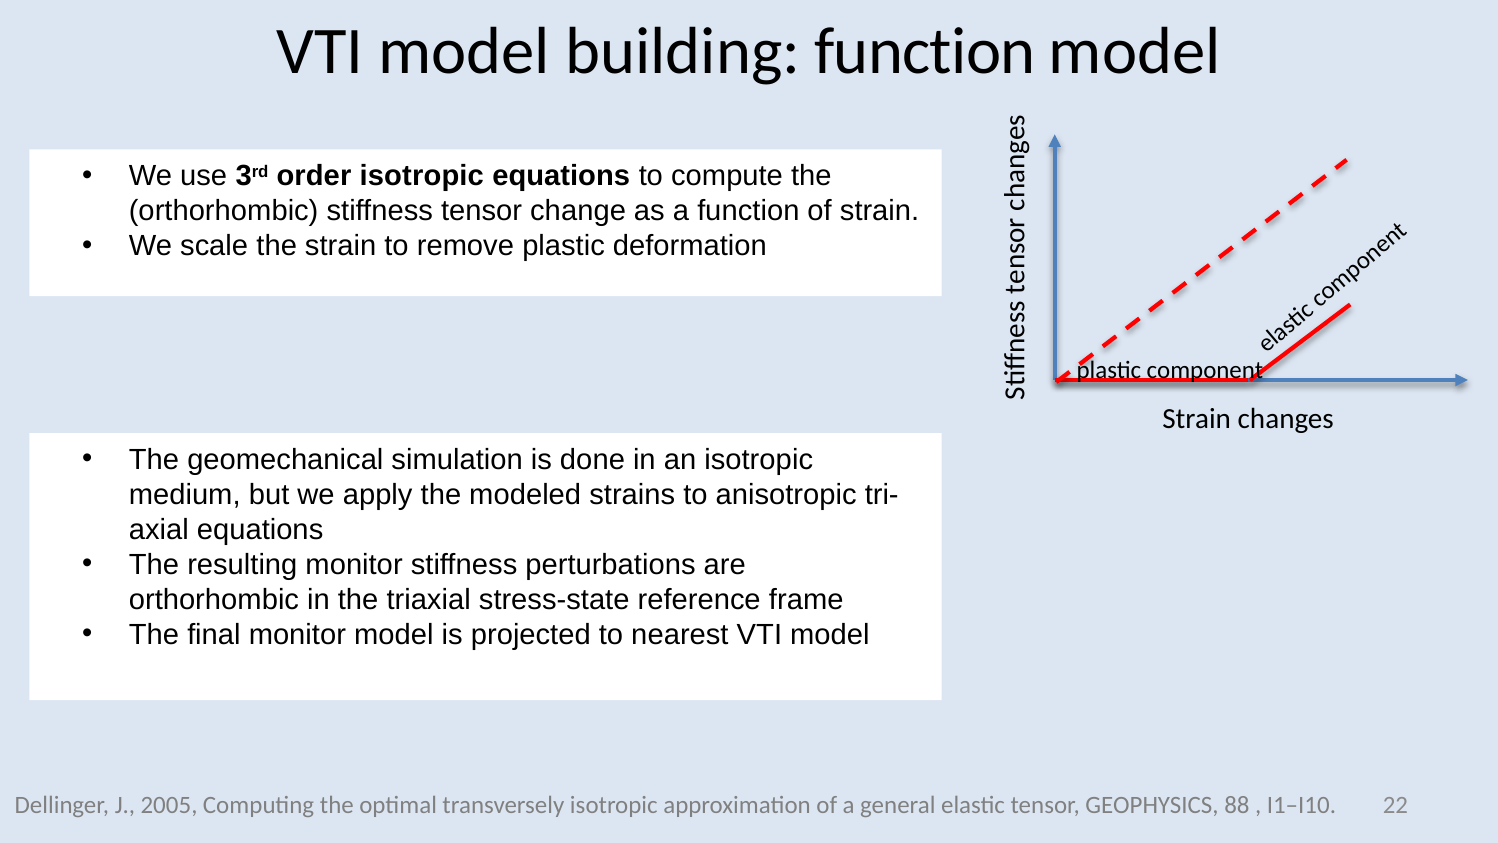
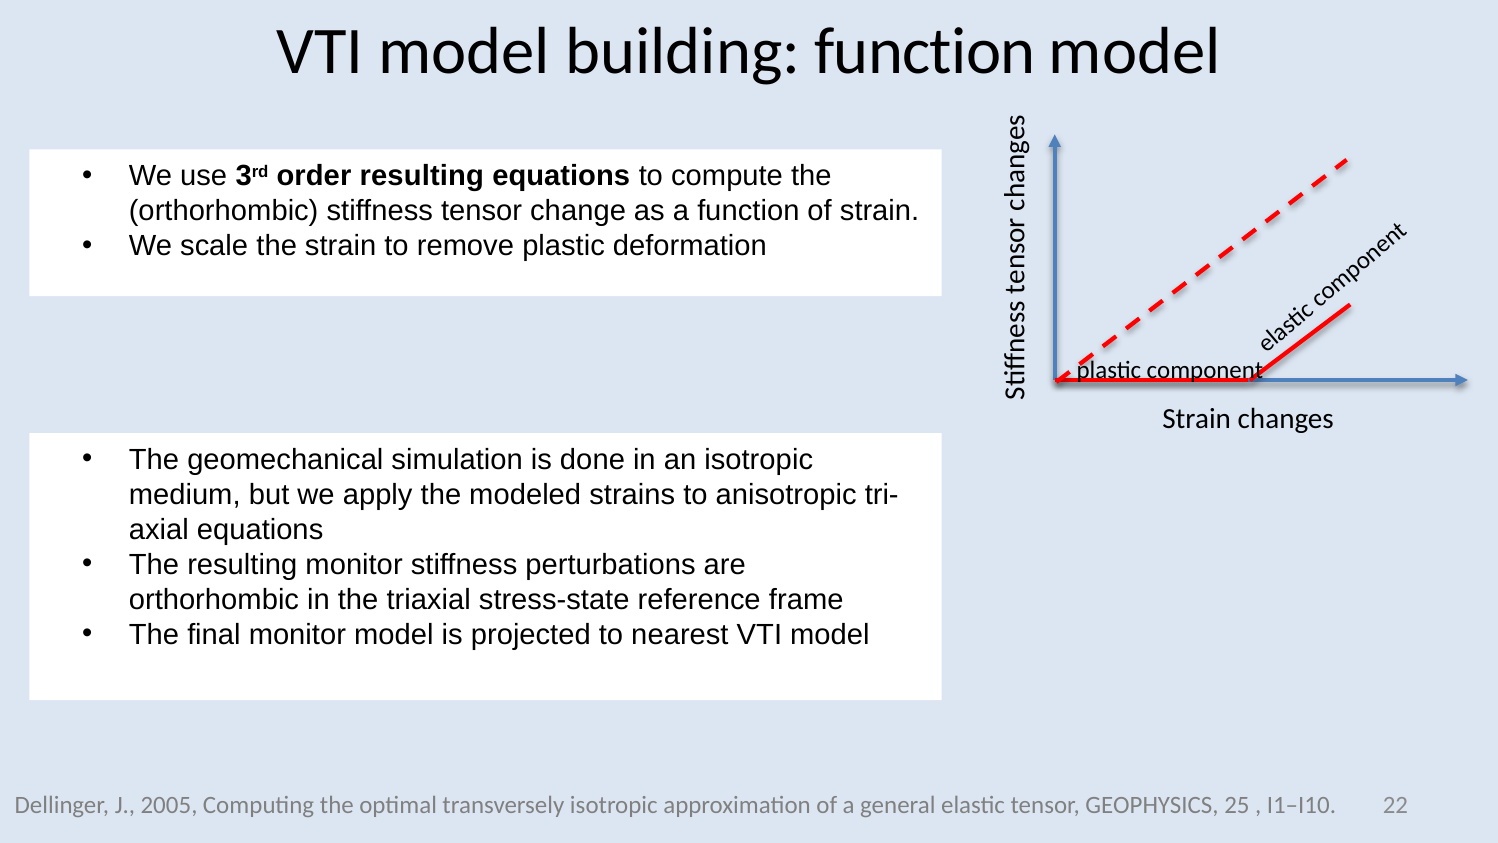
order isotropic: isotropic -> resulting
88: 88 -> 25
